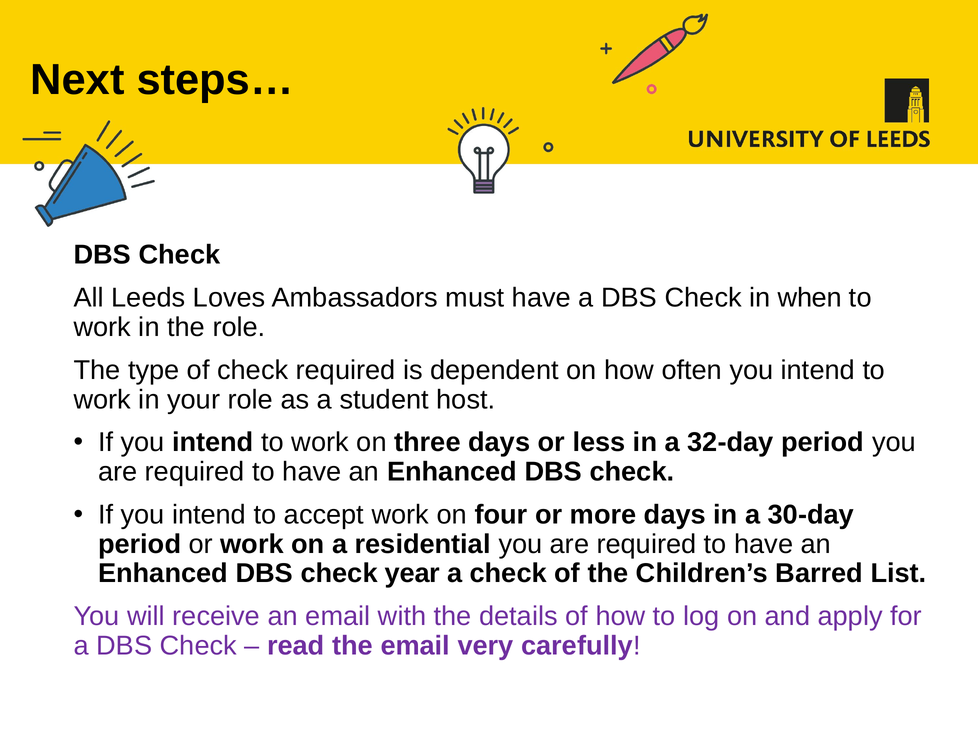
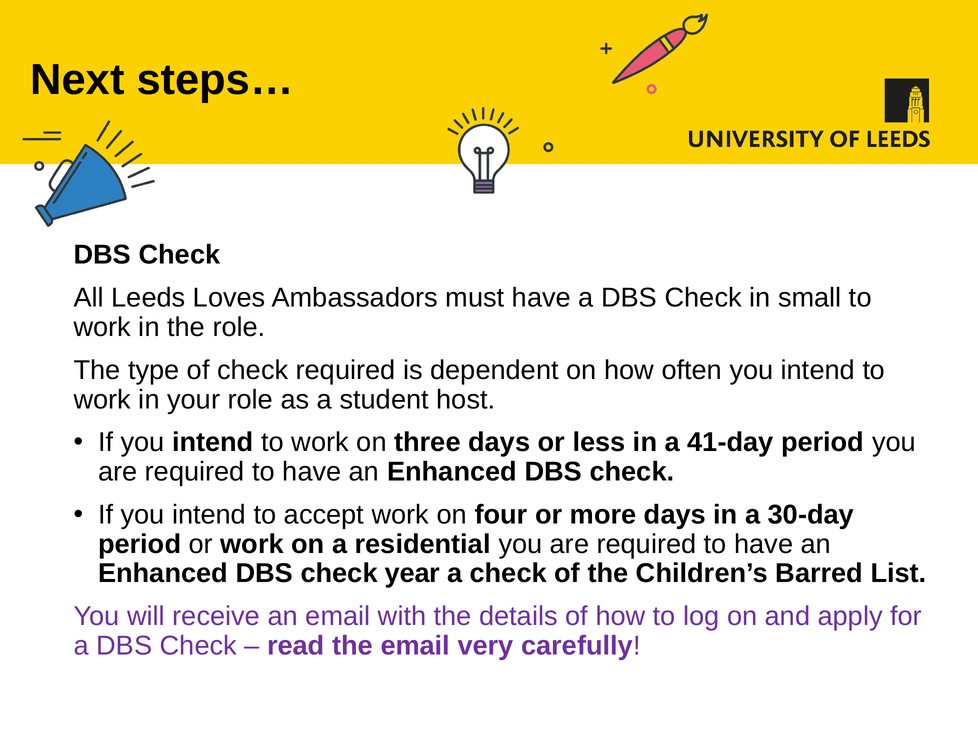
when: when -> small
32-day: 32-day -> 41-day
